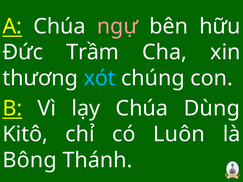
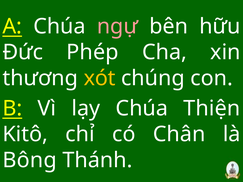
Trầm: Trầm -> Phép
xót colour: light blue -> yellow
Dùng: Dùng -> Thiện
Luôn: Luôn -> Chân
